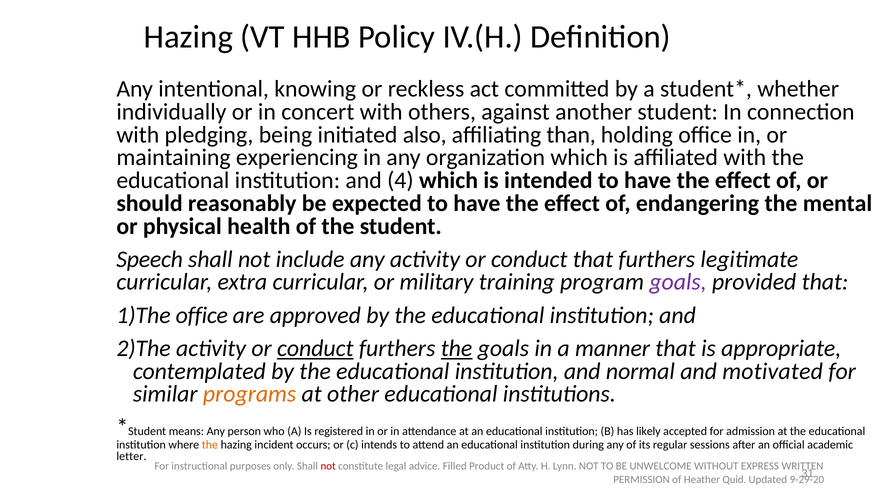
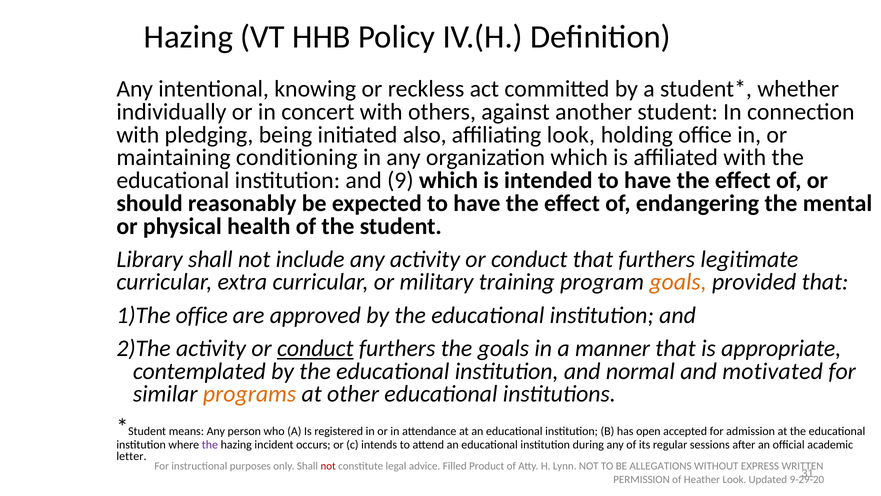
affiliating than: than -> look
experiencing: experiencing -> conditioning
4: 4 -> 9
Speech: Speech -> Library
goals at (678, 282) colour: purple -> orange
the at (457, 348) underline: present -> none
likely: likely -> open
the at (210, 444) colour: orange -> purple
UNWELCOME: UNWELCOME -> ALLEGATIONS
Heather Quid: Quid -> Look
